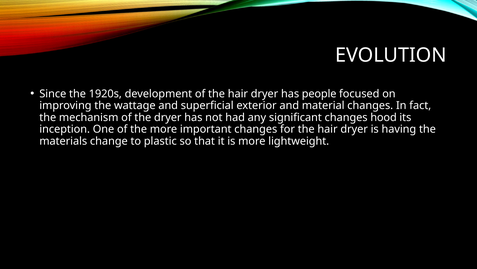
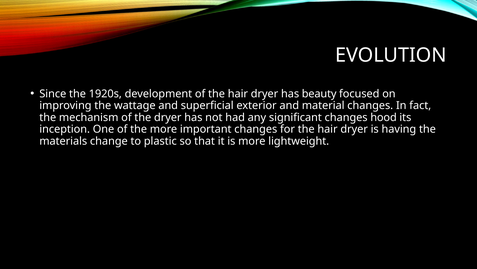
people: people -> beauty
